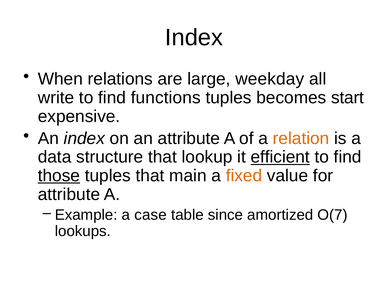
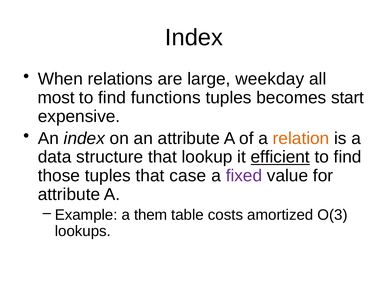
write: write -> most
those underline: present -> none
main: main -> case
fixed colour: orange -> purple
case: case -> them
since: since -> costs
O(7: O(7 -> O(3
